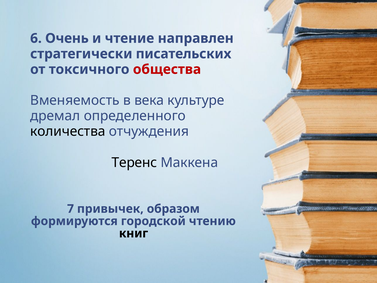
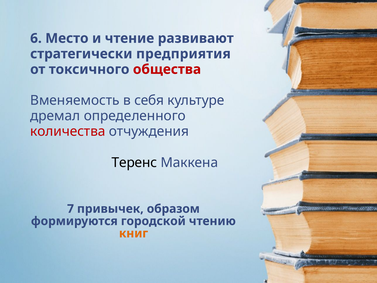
Очень: Очень -> Место
направлен: направлен -> развивают
писательских: писательских -> предприятия
века: века -> себя
количества colour: black -> red
книг colour: black -> orange
